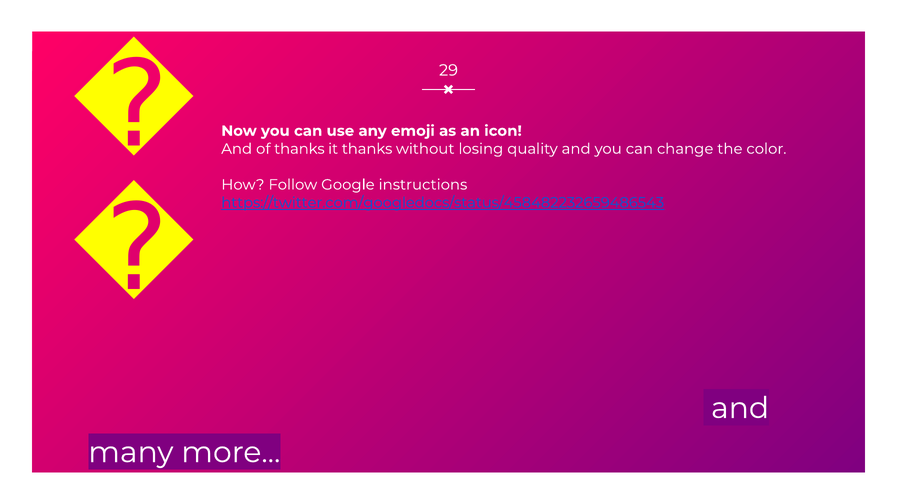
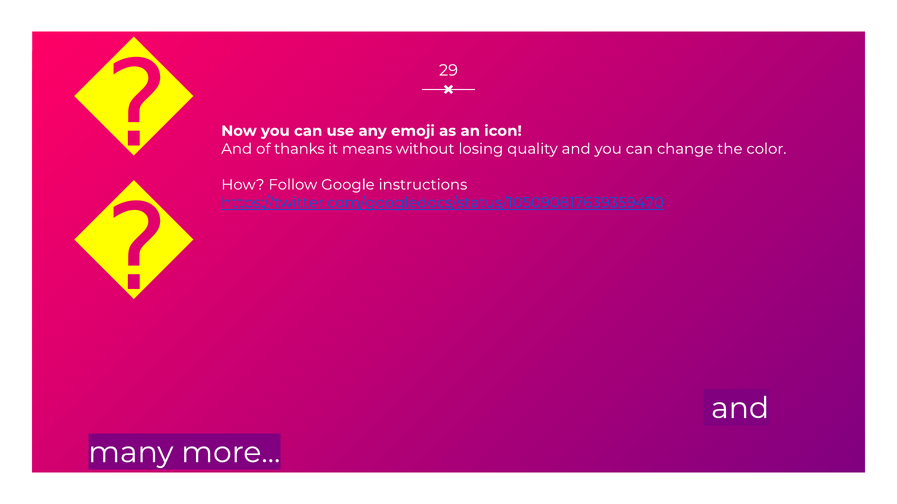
it thanks: thanks -> means
https://twitter.com/googledocs/status/458482232659486543: https://twitter.com/googledocs/status/458482232659486543 -> https://twitter.com/googledocs/status/105090817639359470
